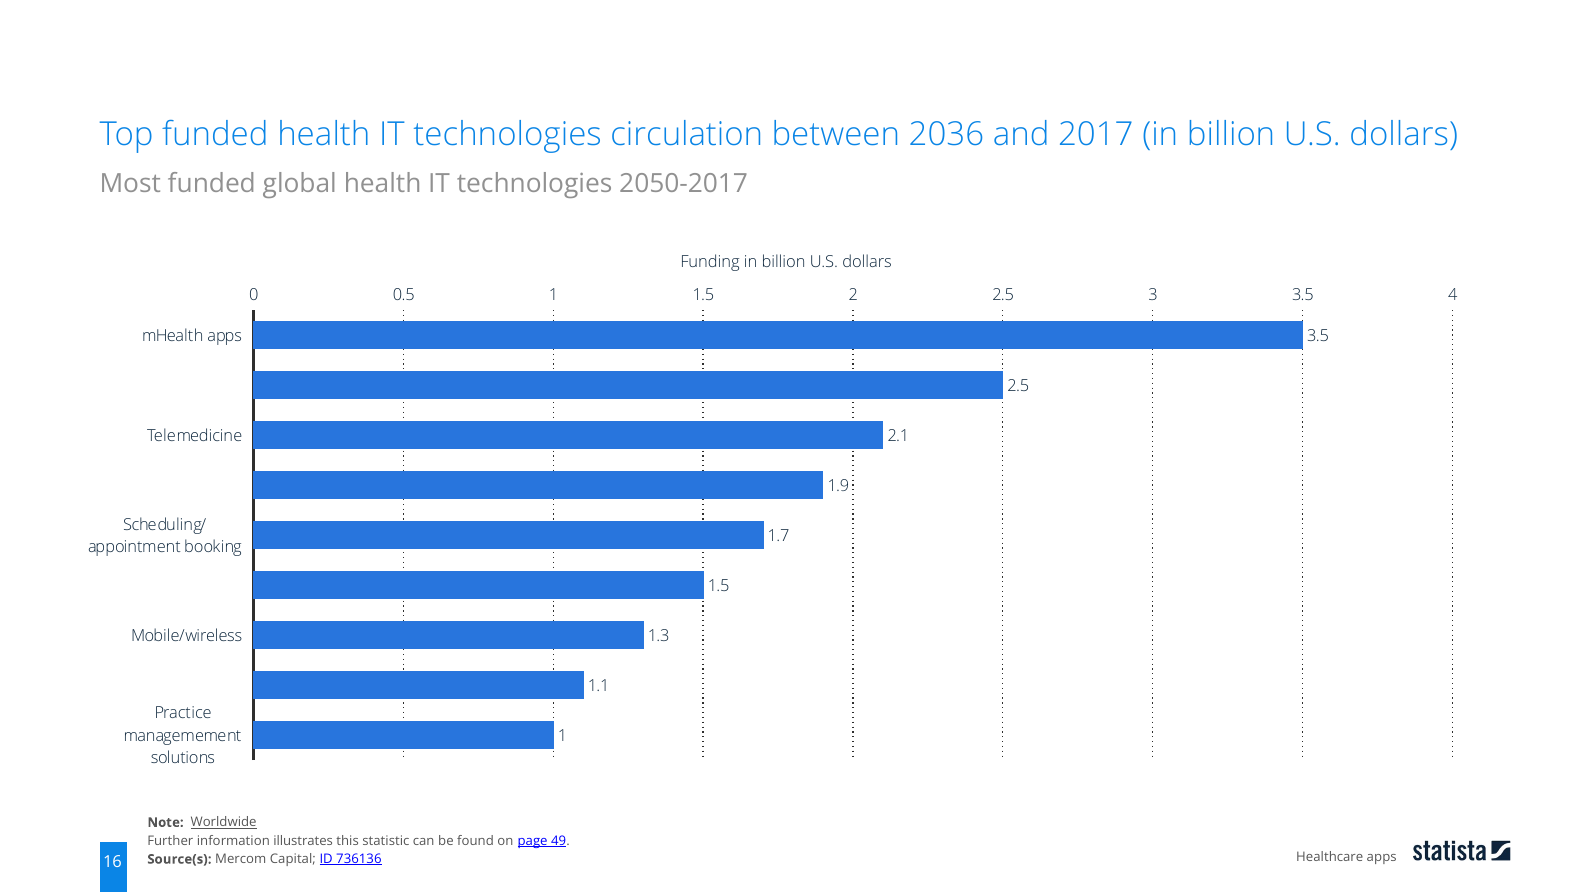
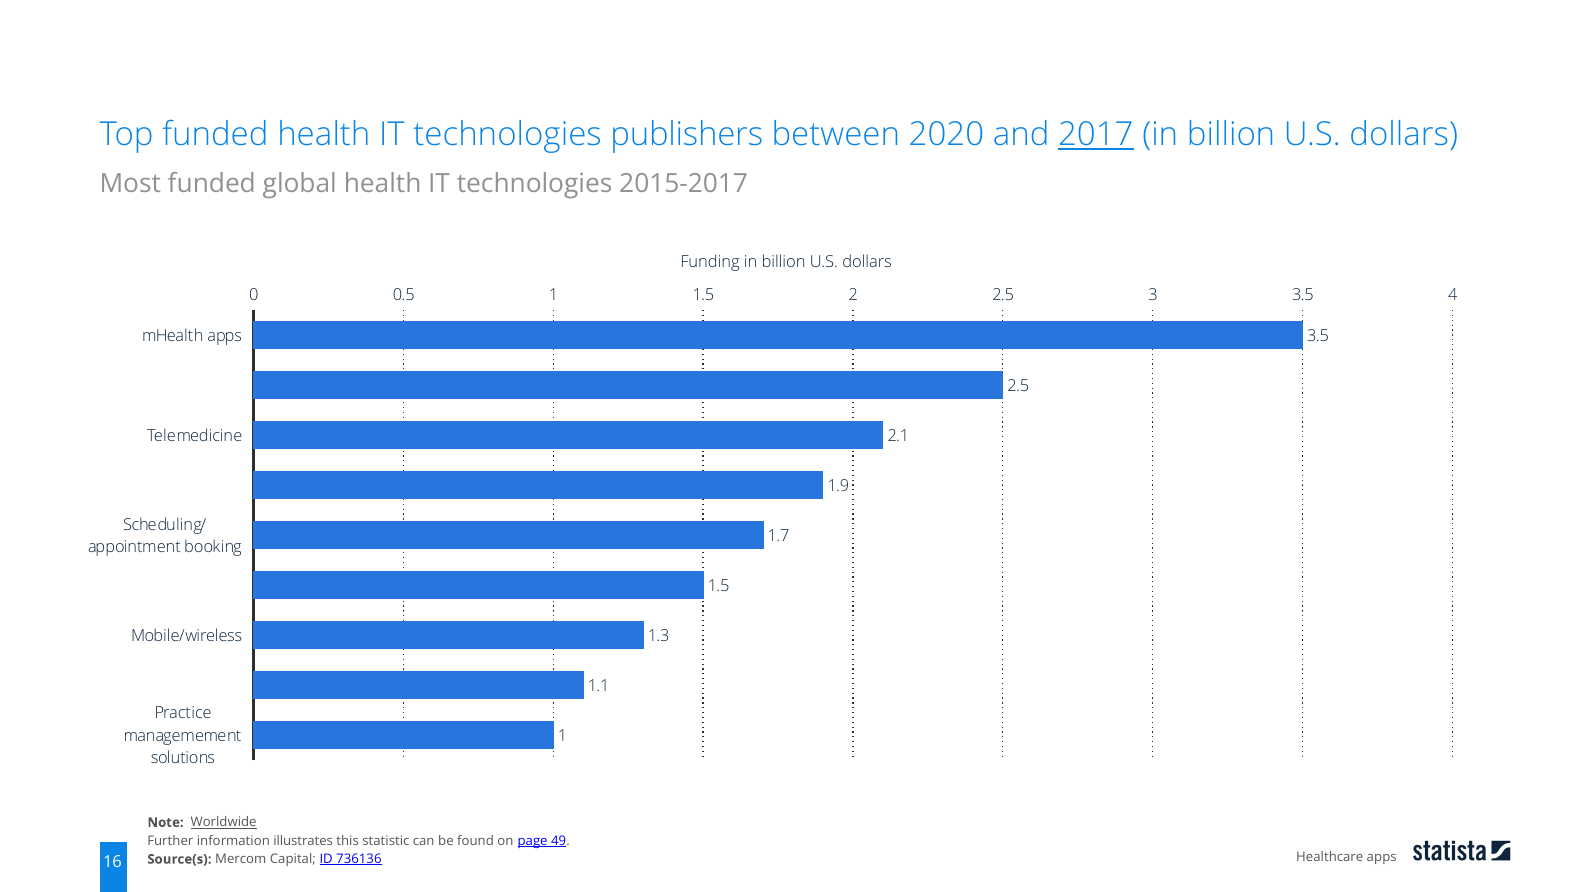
circulation: circulation -> publishers
2036: 2036 -> 2020
2017 underline: none -> present
2050-2017: 2050-2017 -> 2015-2017
